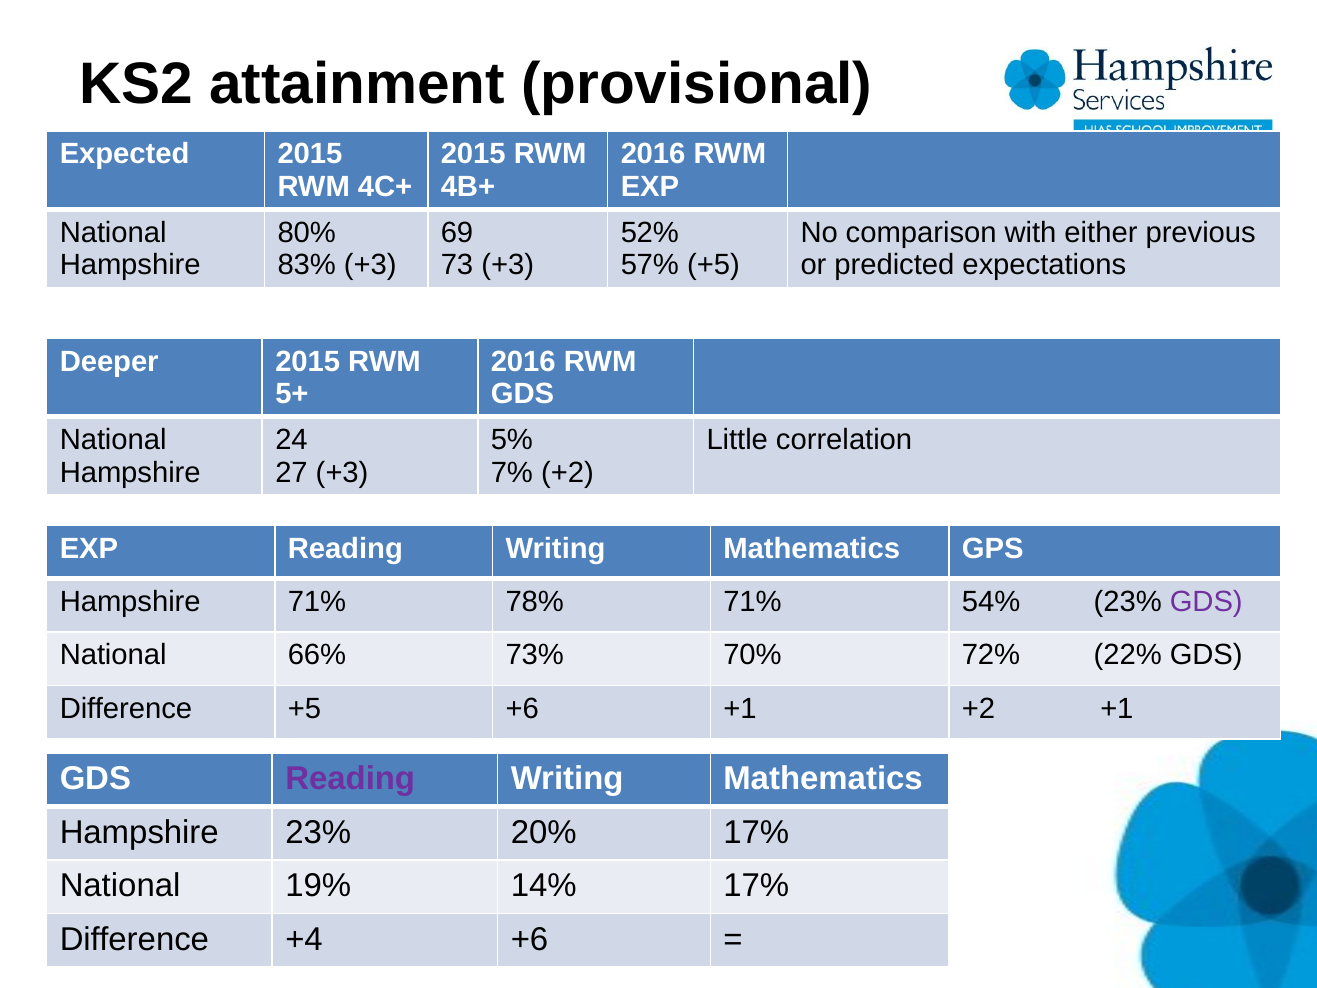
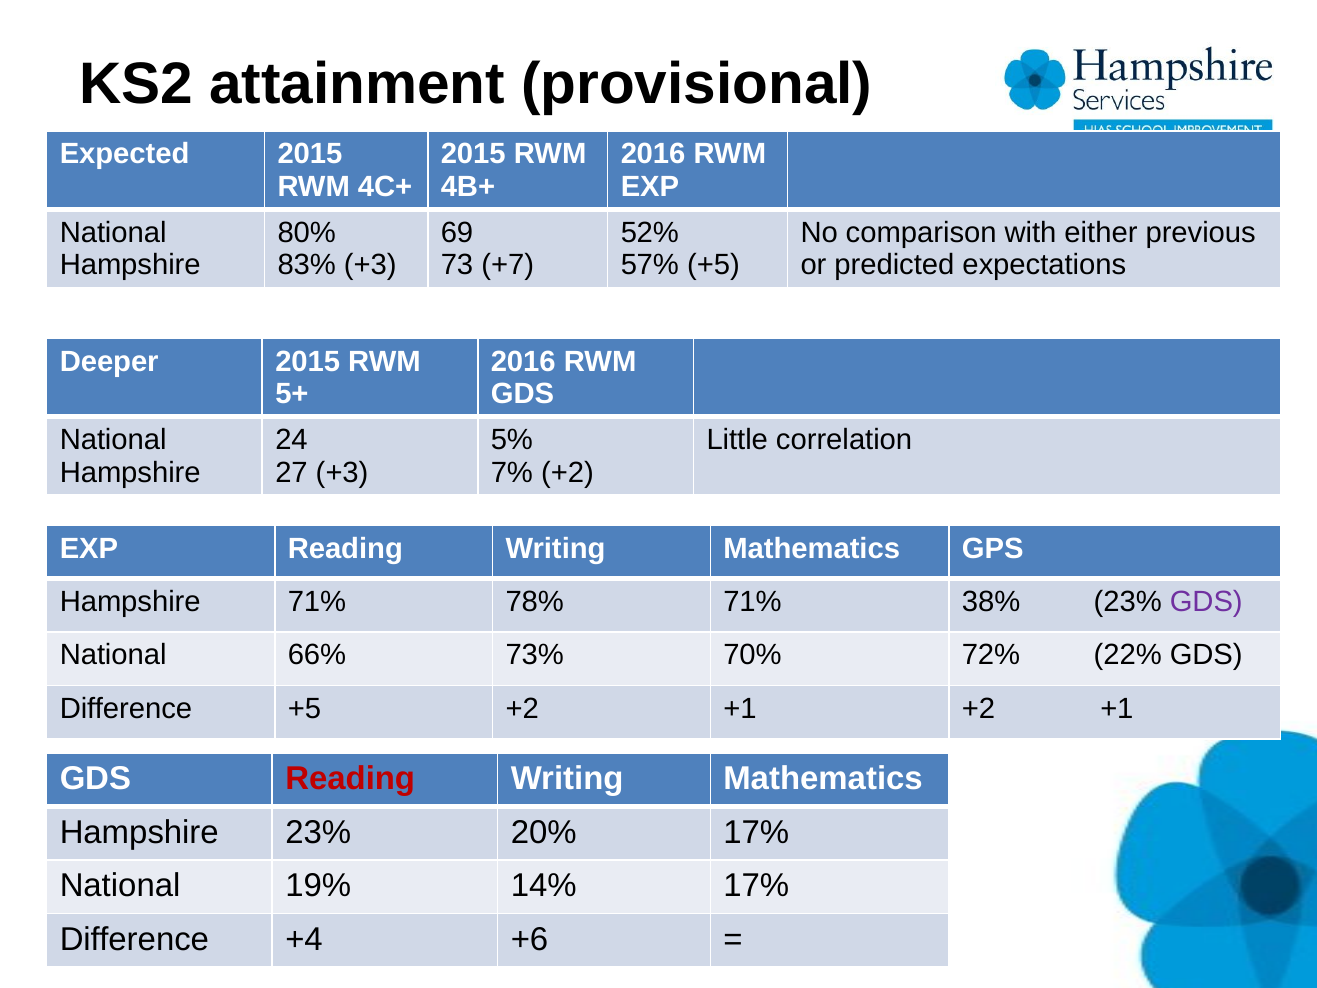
73 +3: +3 -> +7
54%: 54% -> 38%
+5 +6: +6 -> +2
Reading at (350, 779) colour: purple -> red
